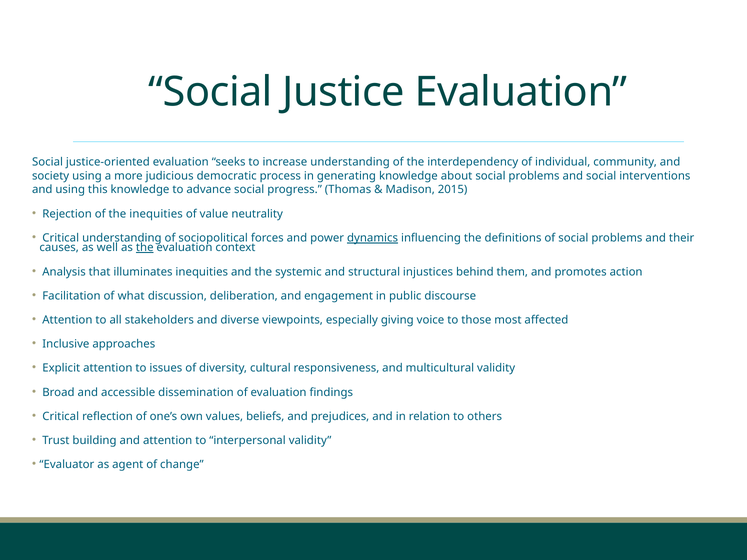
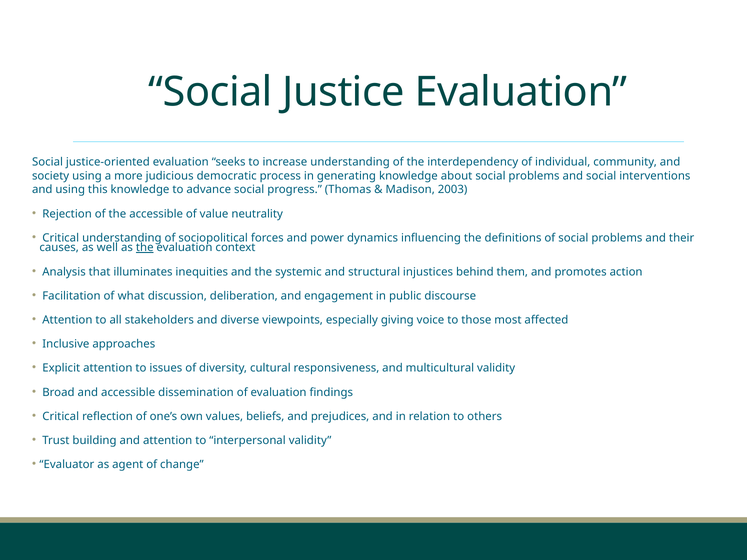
2015: 2015 -> 2003
the inequities: inequities -> accessible
dynamics underline: present -> none
